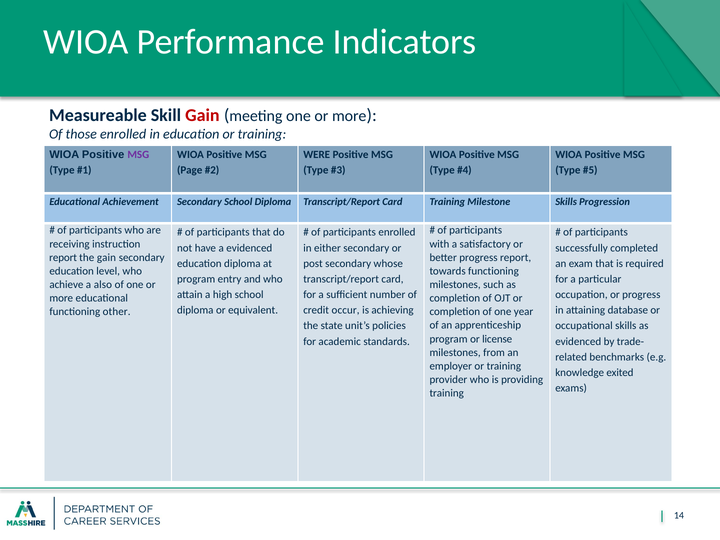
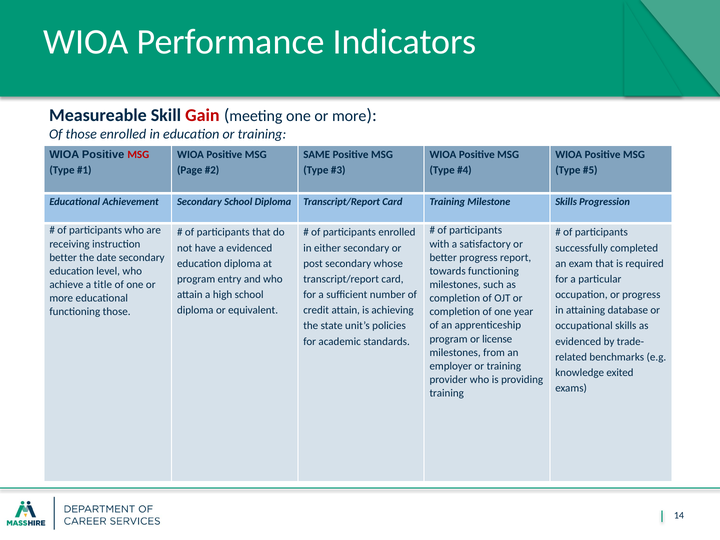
MSG at (138, 155) colour: purple -> red
WERE: WERE -> SAME
report at (63, 257): report -> better
the gain: gain -> date
also: also -> title
credit occur: occur -> attain
functioning other: other -> those
